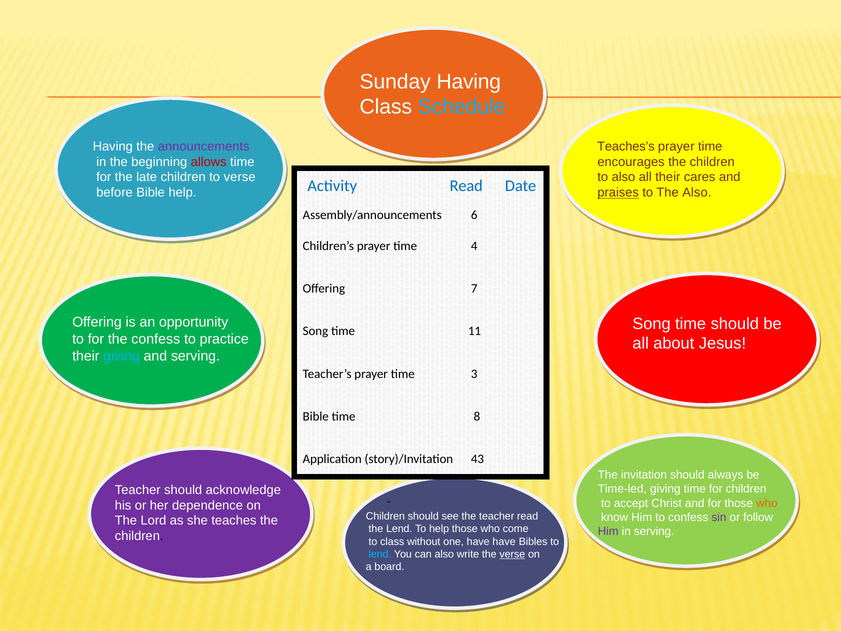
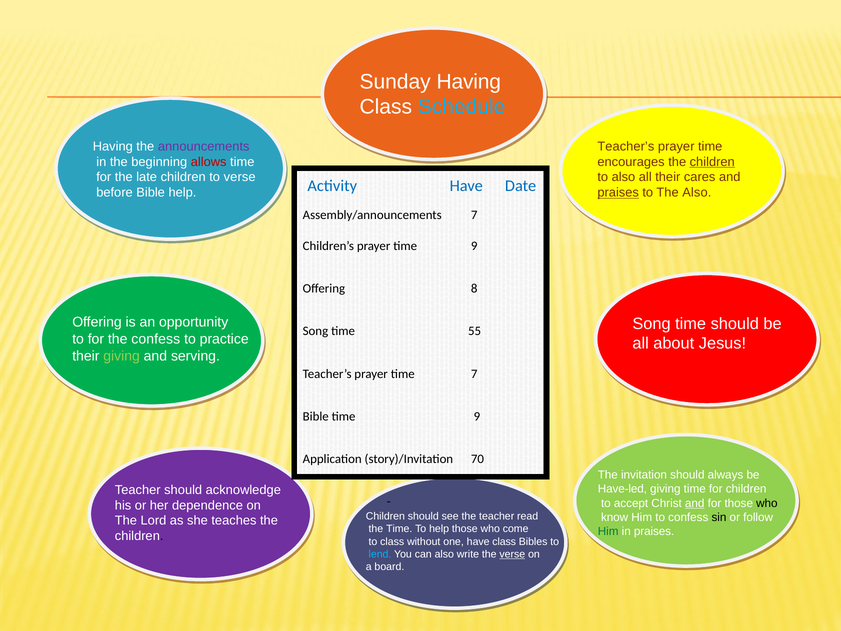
Teaches’s at (626, 146): Teaches’s -> Teacher’s
children at (712, 162) underline: none -> present
Activity Read: Read -> Have
Assembly/announcements 6: 6 -> 7
prayer time 4: 4 -> 9
7: 7 -> 8
11: 11 -> 55
giving at (122, 356) colour: light blue -> light green
time 3: 3 -> 7
Bible time 8: 8 -> 9
43: 43 -> 70
Time-led: Time-led -> Have-led
and at (695, 503) underline: none -> present
who at (767, 503) colour: orange -> black
sin colour: purple -> black
the Lend: Lend -> Time
Him at (608, 531) colour: purple -> green
in serving: serving -> praises
have have: have -> class
